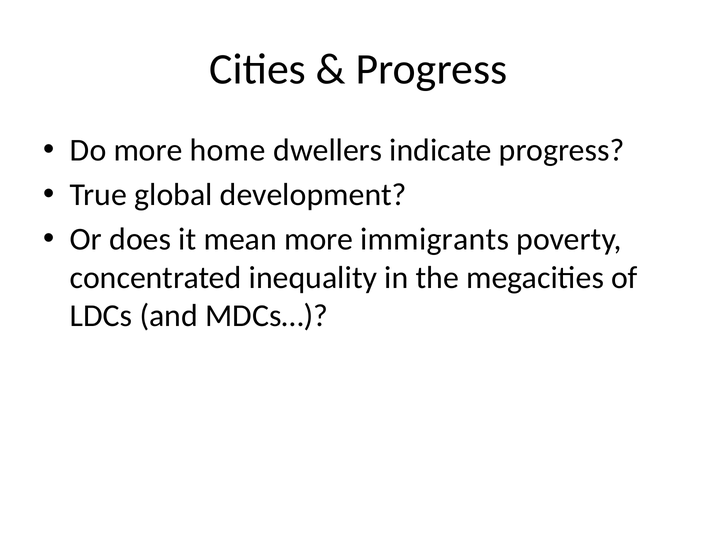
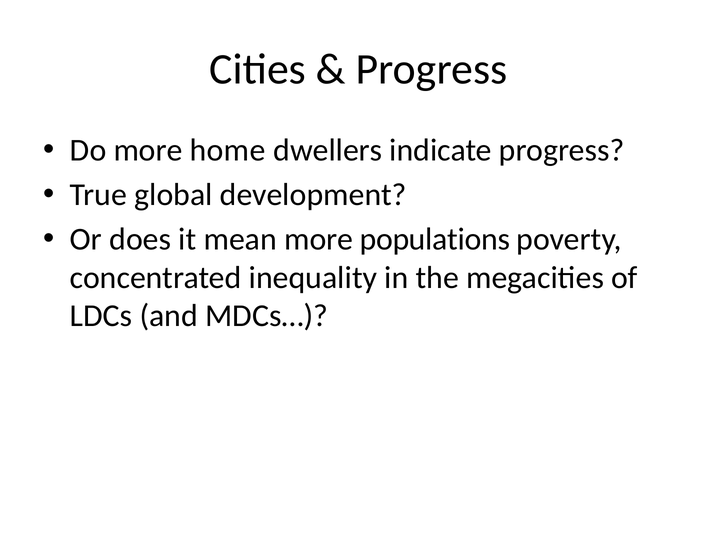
immigrants: immigrants -> populations
